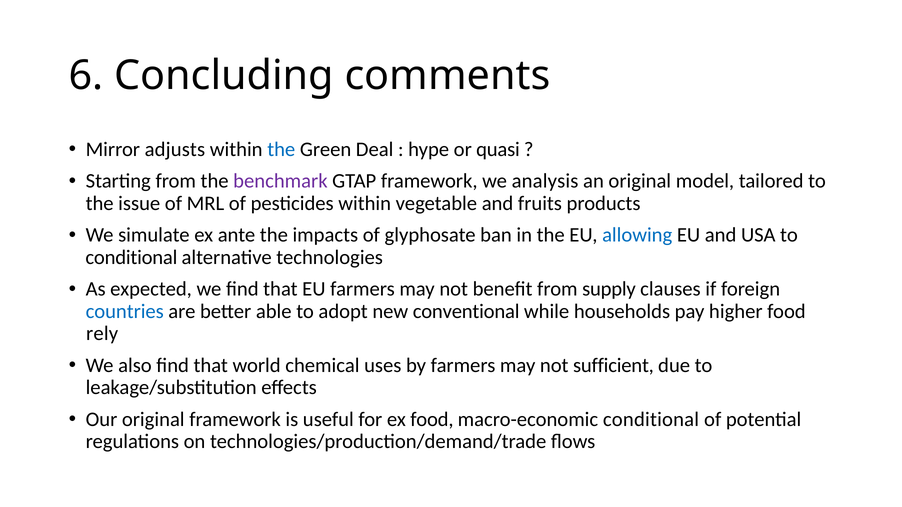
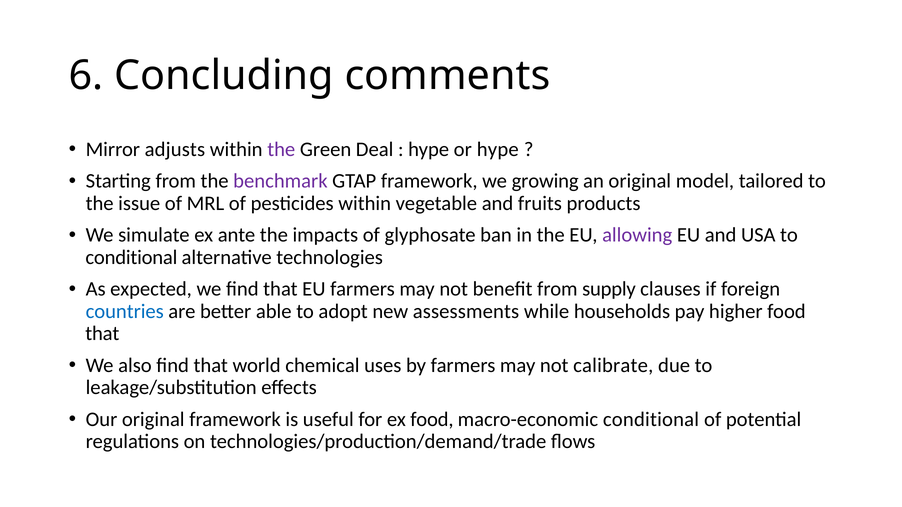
the at (281, 149) colour: blue -> purple
or quasi: quasi -> hype
analysis: analysis -> growing
allowing colour: blue -> purple
conventional: conventional -> assessments
rely at (102, 334): rely -> that
sufficient: sufficient -> calibrate
